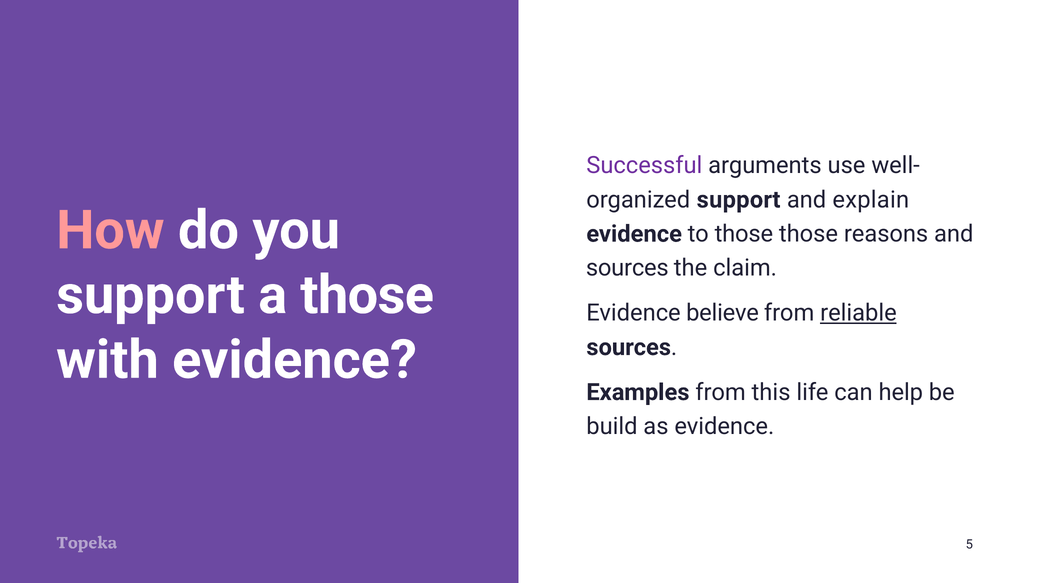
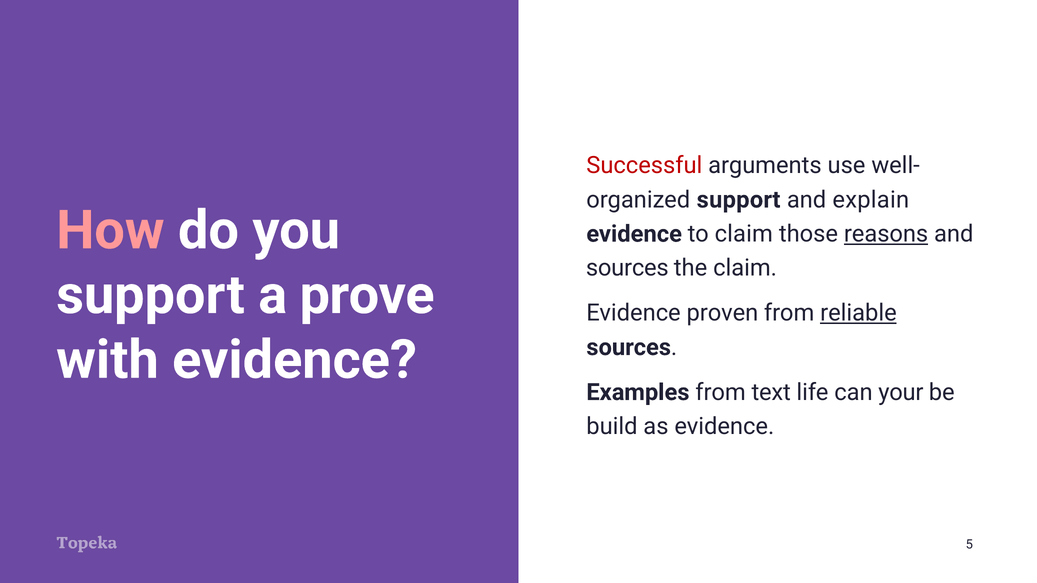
Successful colour: purple -> red
to those: those -> claim
reasons underline: none -> present
a those: those -> prove
believe: believe -> proven
this: this -> text
help: help -> your
